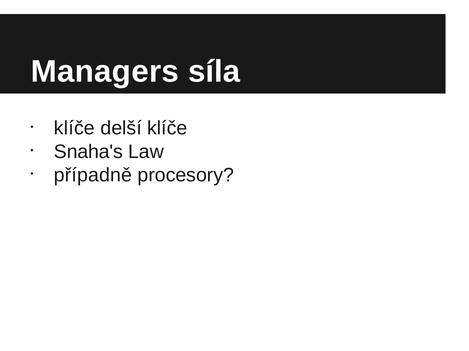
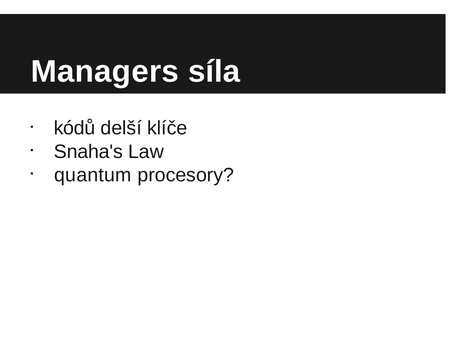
klíče at (74, 128): klíče -> kódů
případně: případně -> quantum
